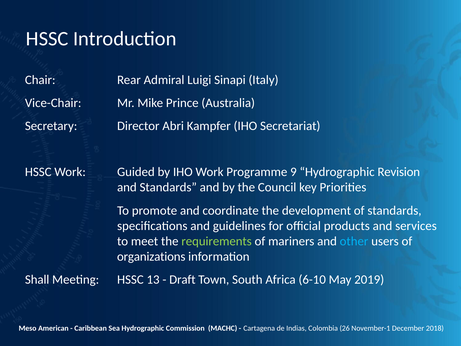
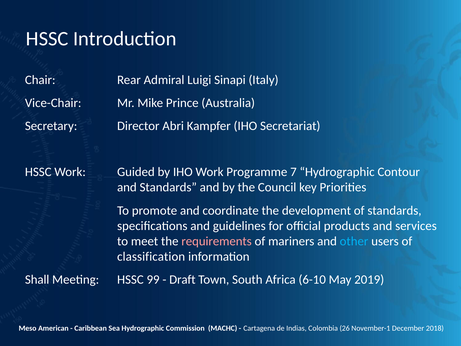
9: 9 -> 7
Revision: Revision -> Contour
requirements colour: light green -> pink
organizations: organizations -> classification
13: 13 -> 99
